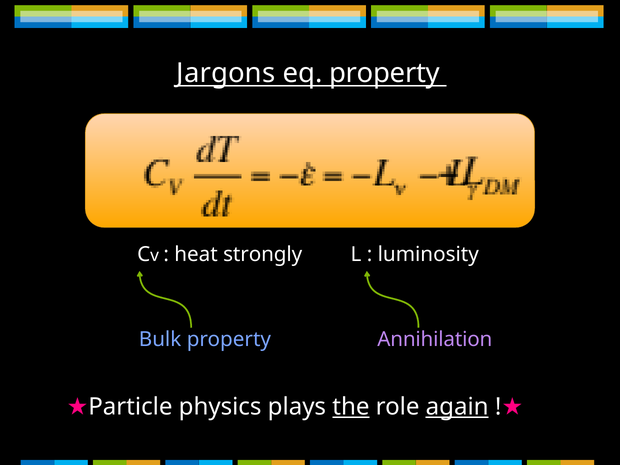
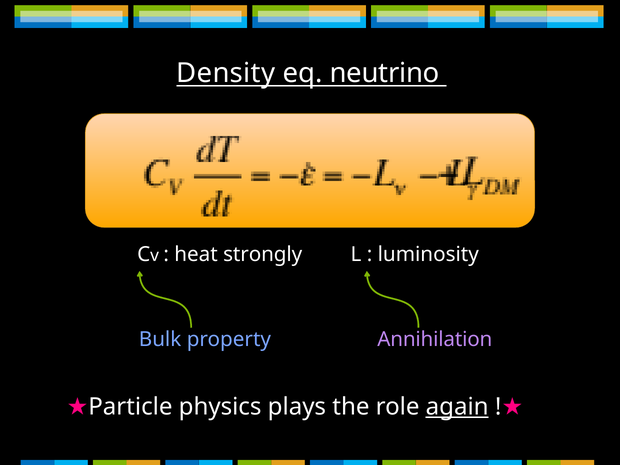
Jargons: Jargons -> Density
eq property: property -> neutrino
the underline: present -> none
